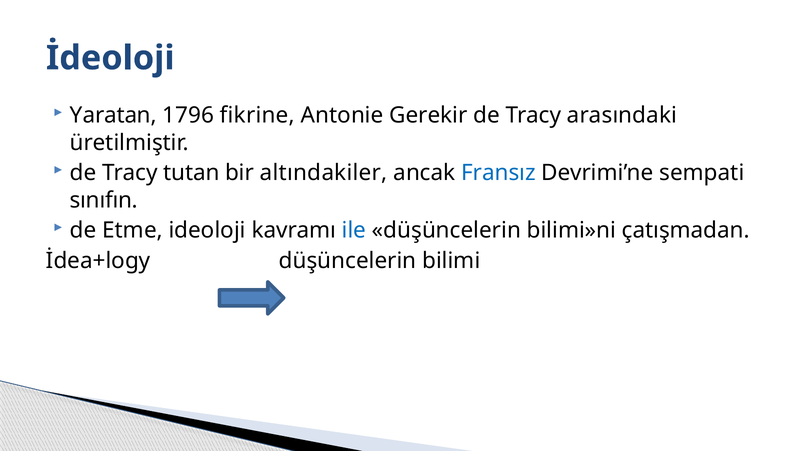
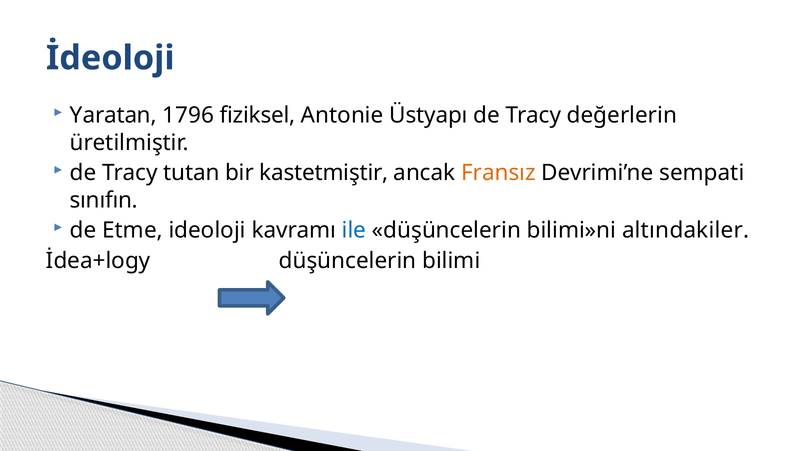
fikrine: fikrine -> fiziksel
Gerekir: Gerekir -> Üstyapı
arasındaki: arasındaki -> değerlerin
altındakiler: altındakiler -> kastetmiştir
Fransız colour: blue -> orange
çatışmadan: çatışmadan -> altındakiler
